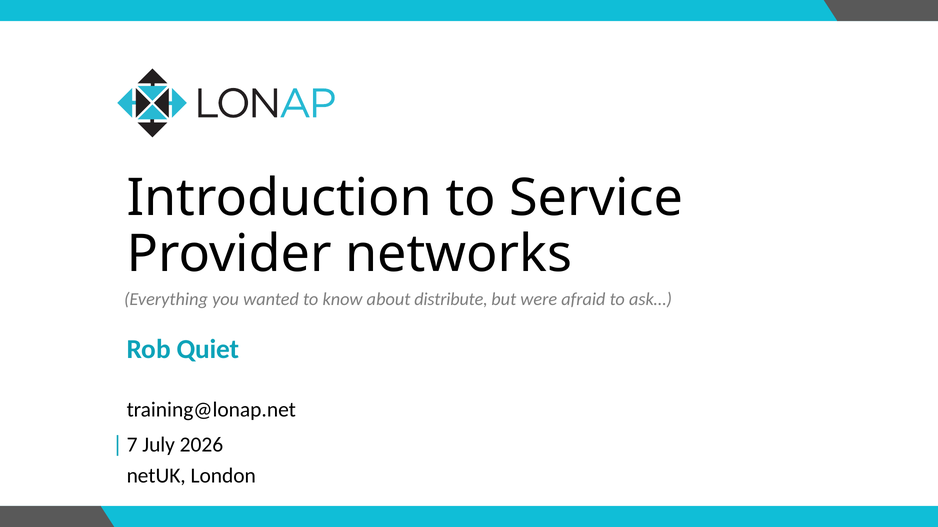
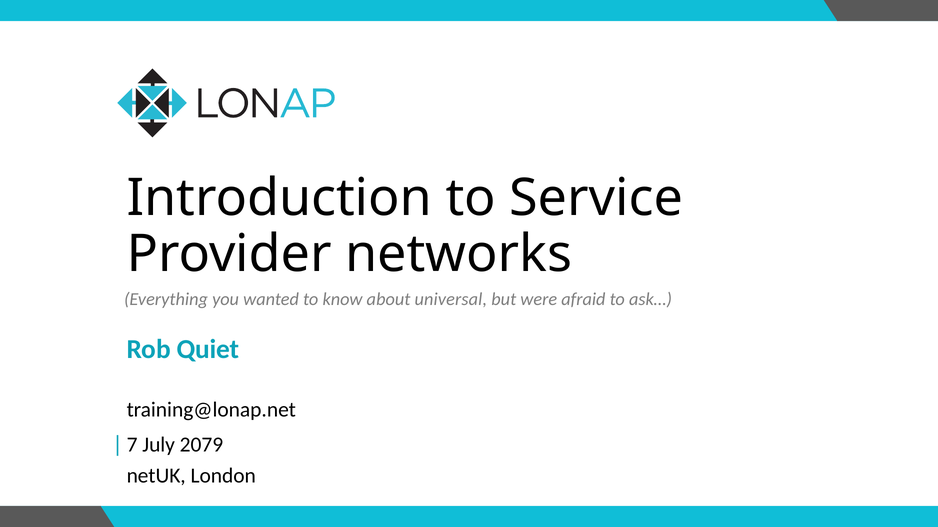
distribute: distribute -> universal
2026: 2026 -> 2079
